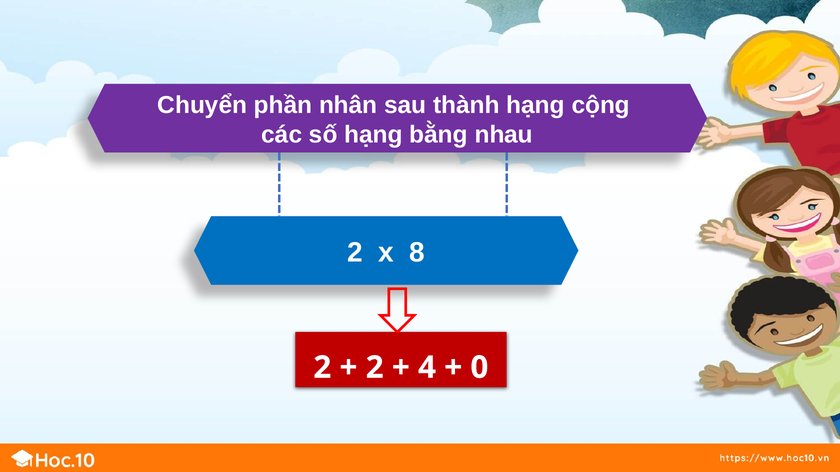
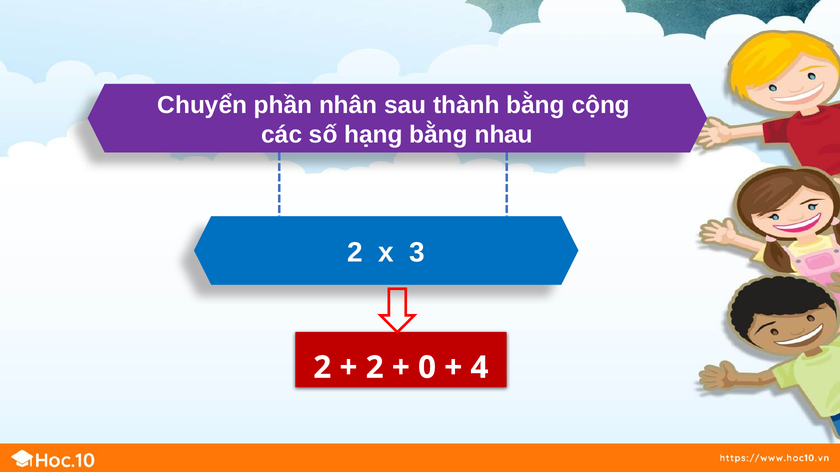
thành hạng: hạng -> bằng
8: 8 -> 3
4: 4 -> 0
0: 0 -> 4
